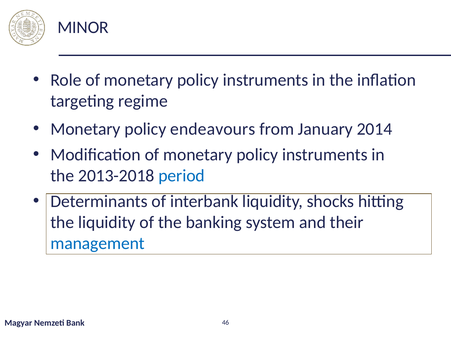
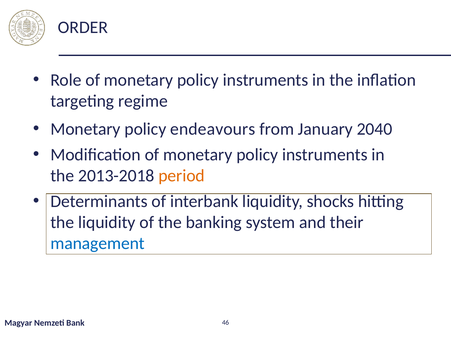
MINOR: MINOR -> ORDER
2014: 2014 -> 2040
period colour: blue -> orange
